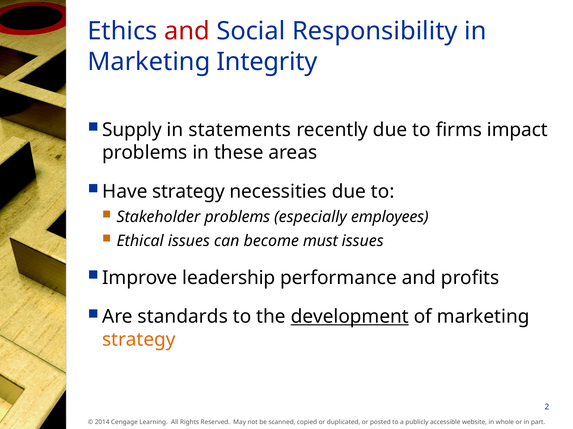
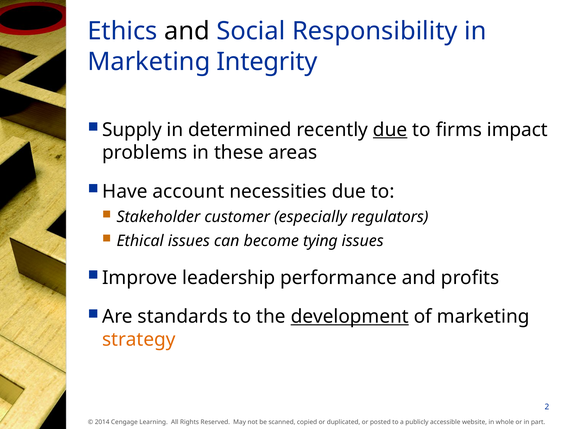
and at (187, 31) colour: red -> black
statements: statements -> determined
due at (390, 130) underline: none -> present
Have strategy: strategy -> account
Stakeholder problems: problems -> customer
employees: employees -> regulators
must: must -> tying
